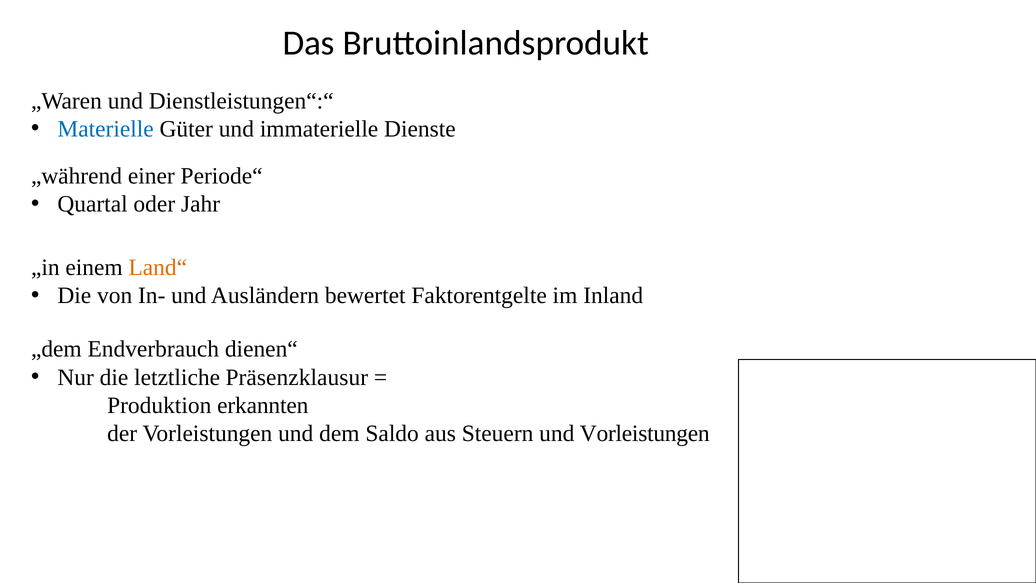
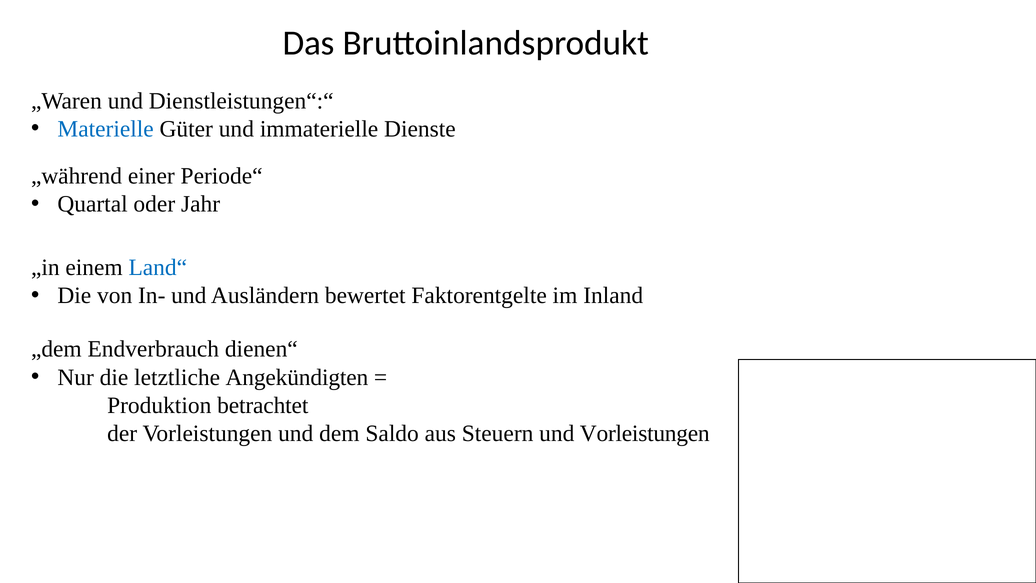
Land“ colour: orange -> blue
Präsenzklausur: Präsenzklausur -> Angekündigten
erkannten: erkannten -> betrachtet
